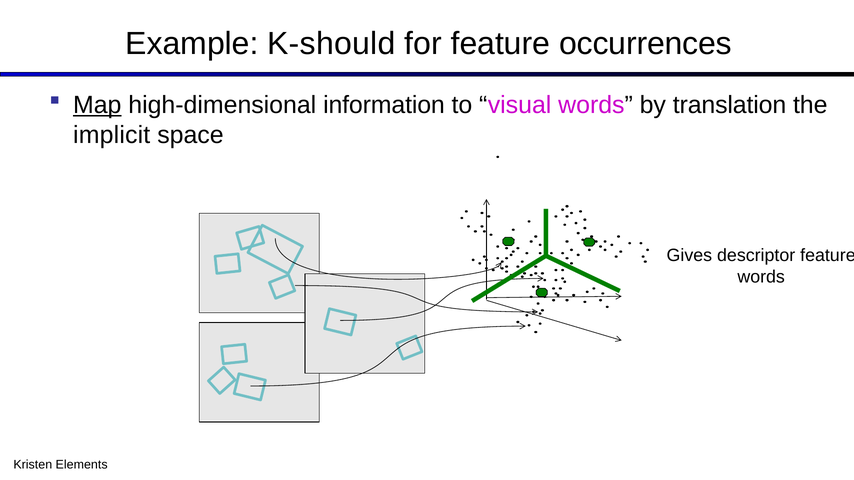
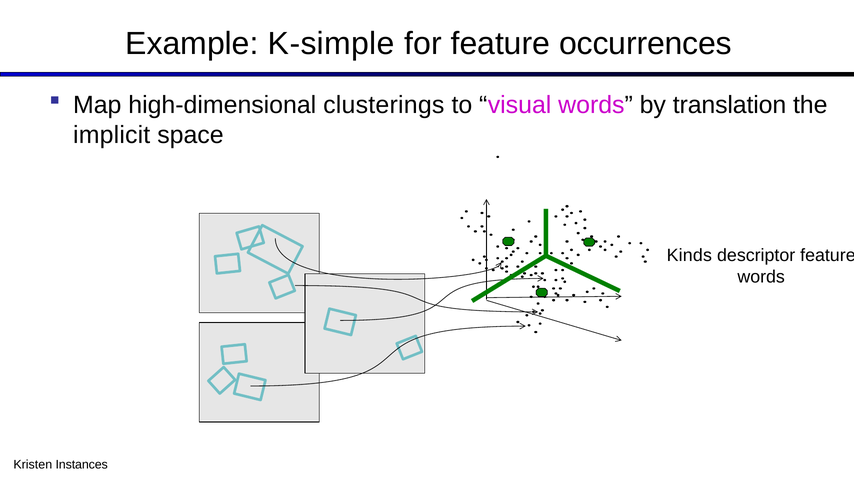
K-should: K-should -> K-simple
Map underline: present -> none
information: information -> clusterings
Gives: Gives -> Kinds
Elements: Elements -> Instances
